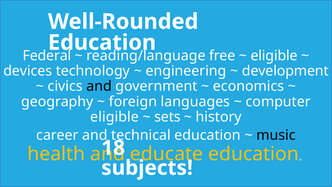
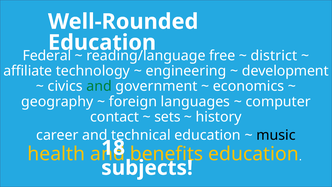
eligible at (274, 56): eligible -> district
devices: devices -> affiliate
and at (99, 86) colour: black -> green
eligible at (115, 117): eligible -> contact
educate: educate -> benefits
